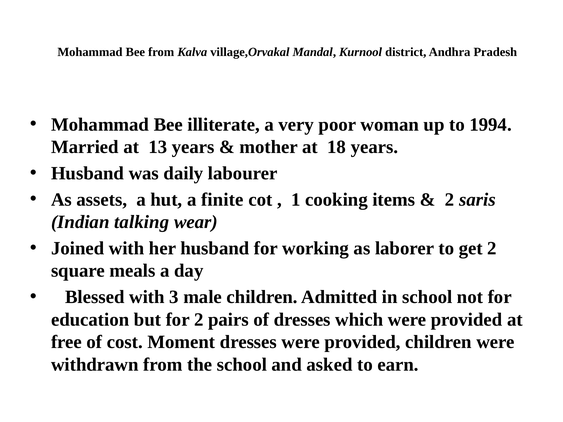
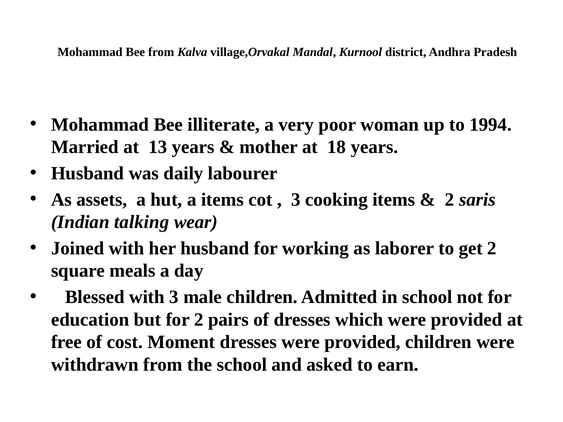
a finite: finite -> items
1 at (296, 200): 1 -> 3
